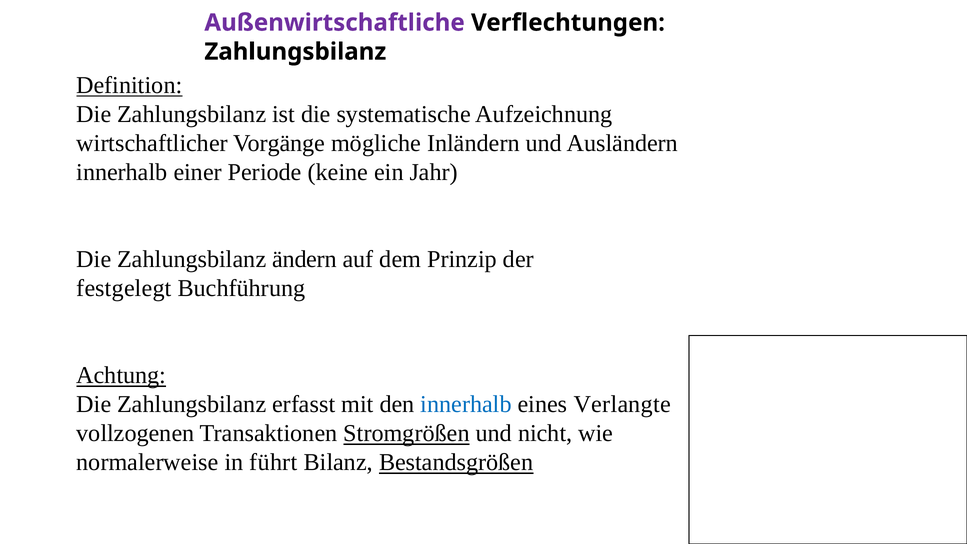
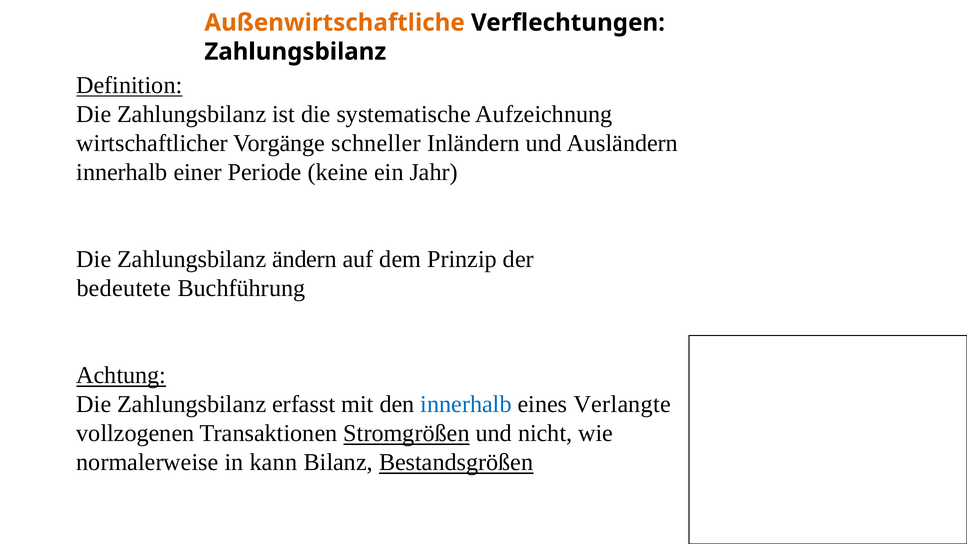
Außenwirtschaftliche colour: purple -> orange
mögliche: mögliche -> schneller
festgelegt: festgelegt -> bedeutete
führt: führt -> kann
